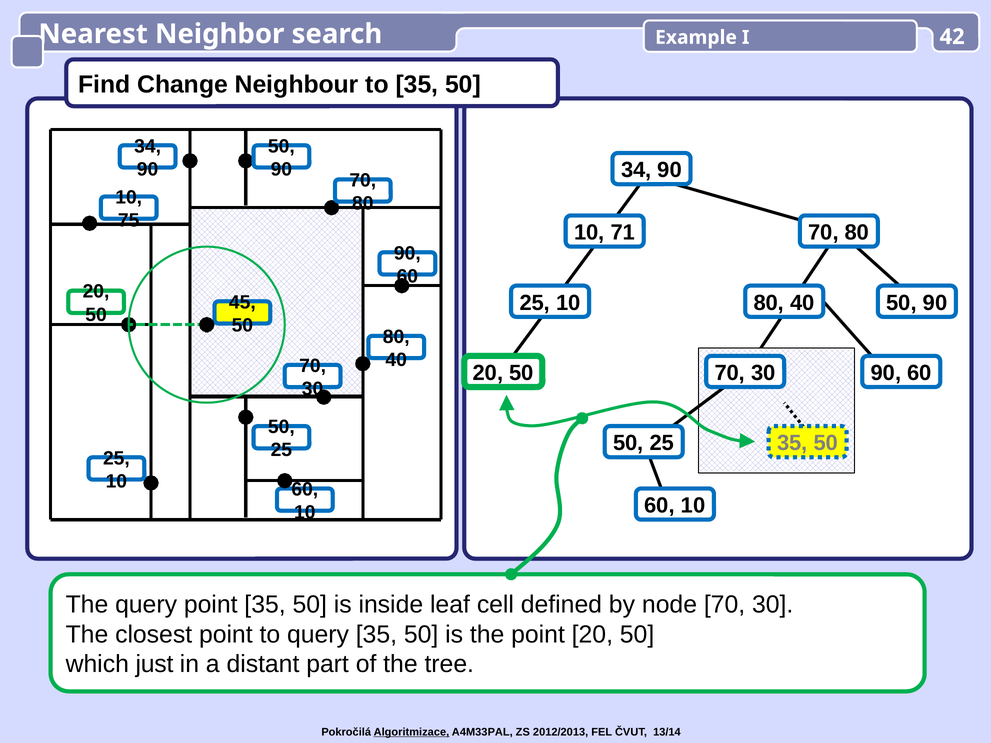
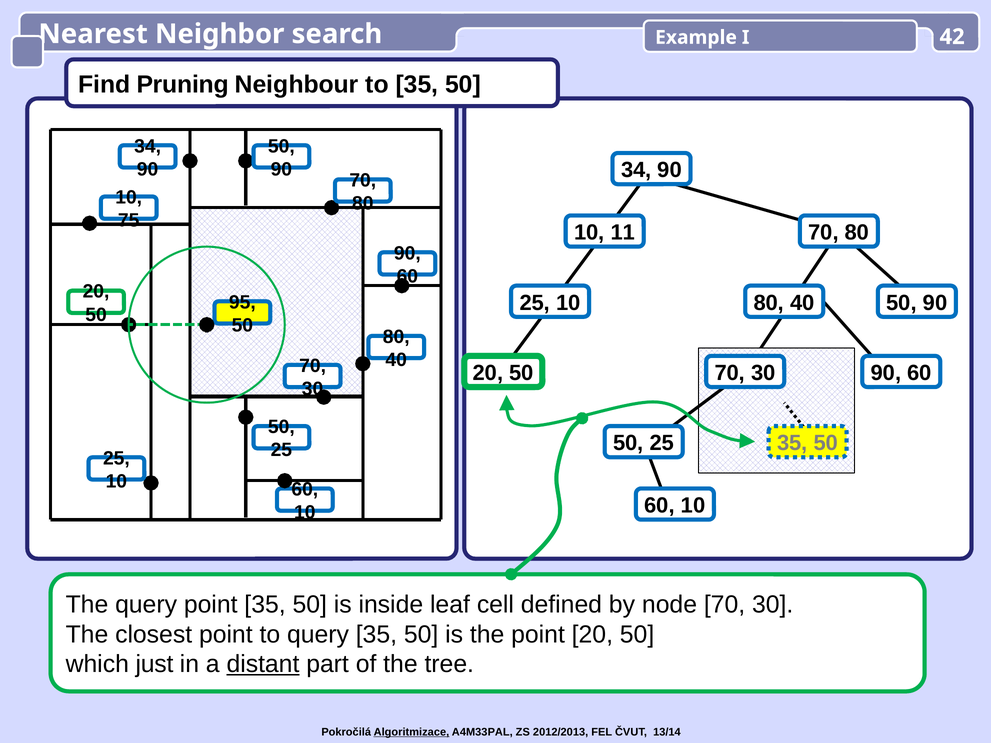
Change: Change -> Pruning
71: 71 -> 11
45: 45 -> 95
distant underline: none -> present
